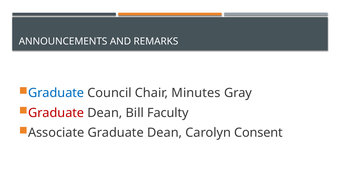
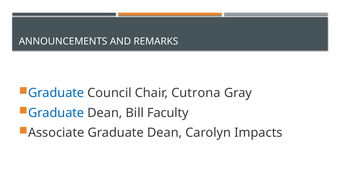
Minutes: Minutes -> Cutrona
Graduate at (56, 113) colour: red -> blue
Consent: Consent -> Impacts
